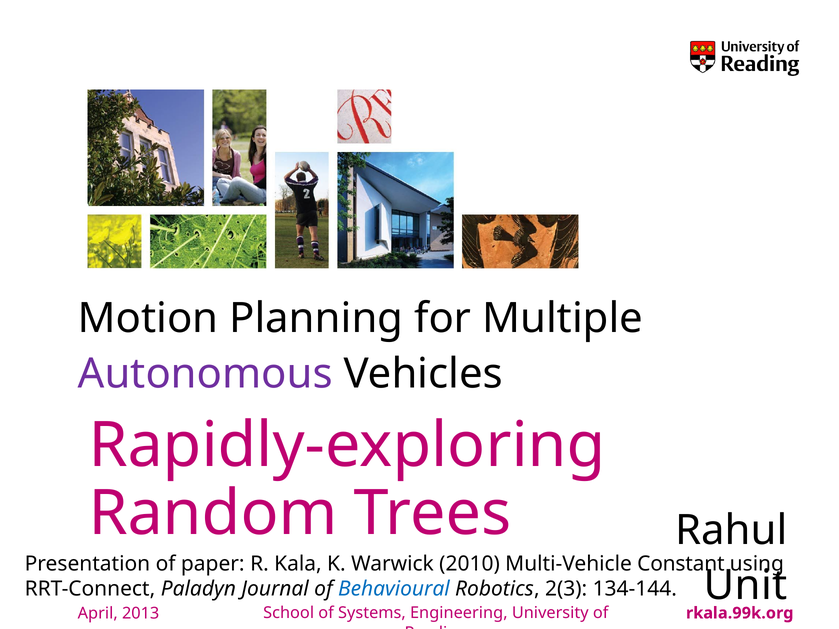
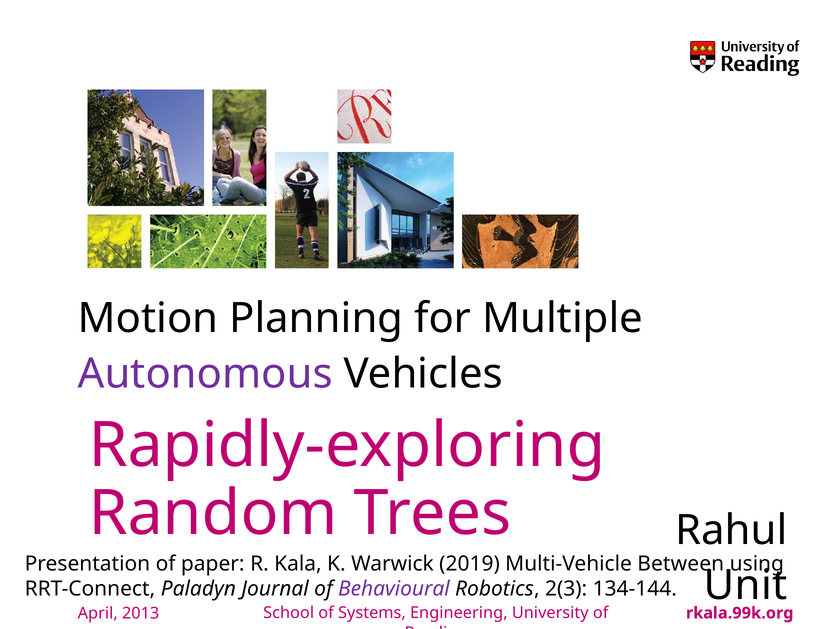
2010: 2010 -> 2019
Constant: Constant -> Between
Behavioural colour: blue -> purple
